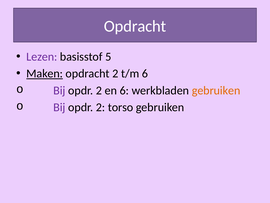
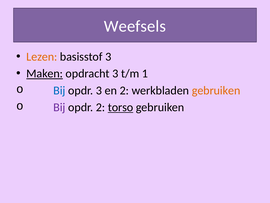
Opdracht at (135, 26): Opdracht -> Weefsels
Lezen colour: purple -> orange
basisstof 5: 5 -> 3
opdracht 2: 2 -> 3
t/m 6: 6 -> 1
Bij at (59, 90) colour: purple -> blue
2 at (99, 90): 2 -> 3
en 6: 6 -> 2
torso underline: none -> present
